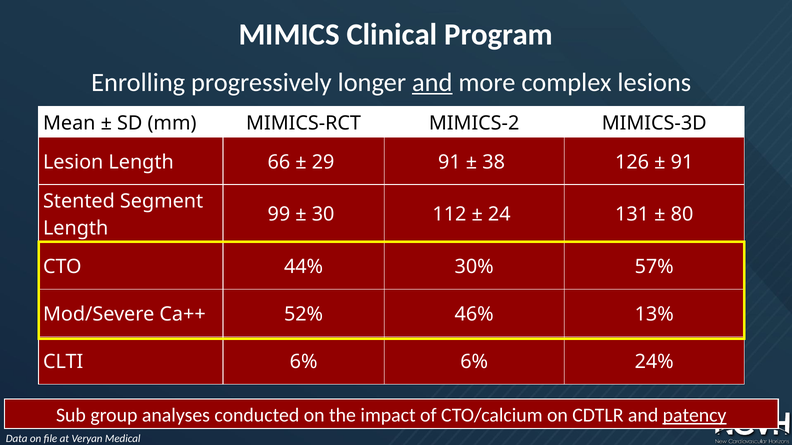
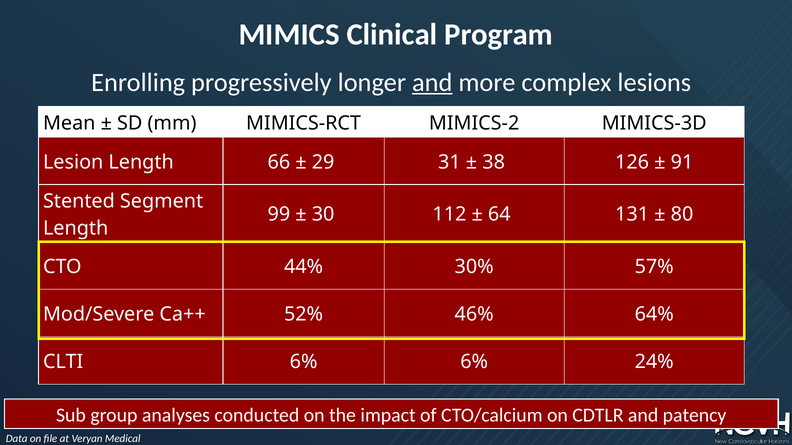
29 91: 91 -> 31
24: 24 -> 64
13%: 13% -> 64%
patency underline: present -> none
